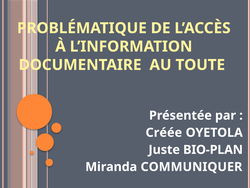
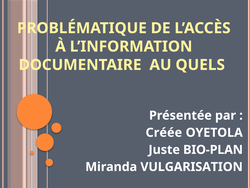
TOUTE: TOUTE -> QUELS
COMMUNIQUER: COMMUNIQUER -> VULGARISATION
